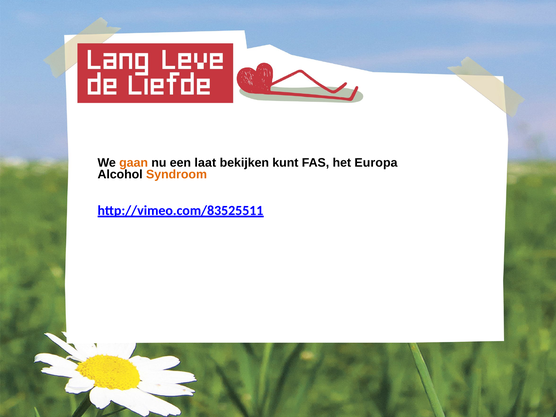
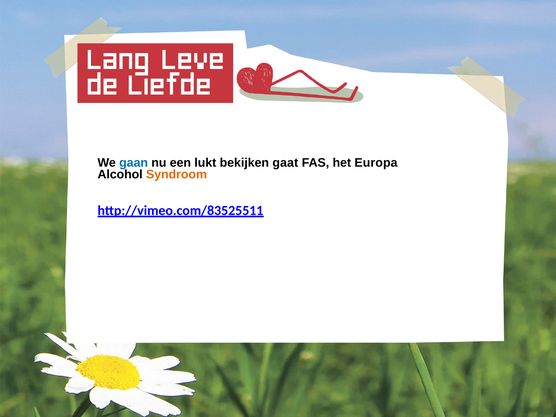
gaan colour: orange -> blue
laat: laat -> lukt
kunt: kunt -> gaat
